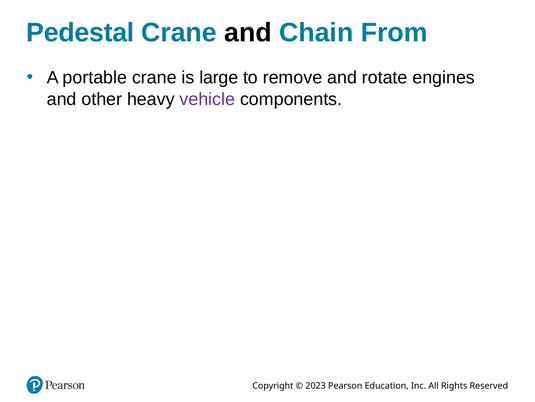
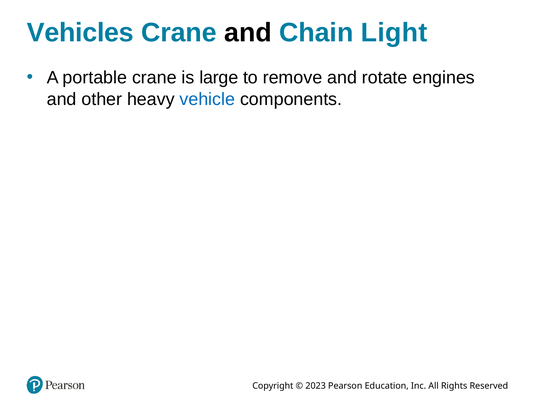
Pedestal: Pedestal -> Vehicles
From: From -> Light
vehicle colour: purple -> blue
